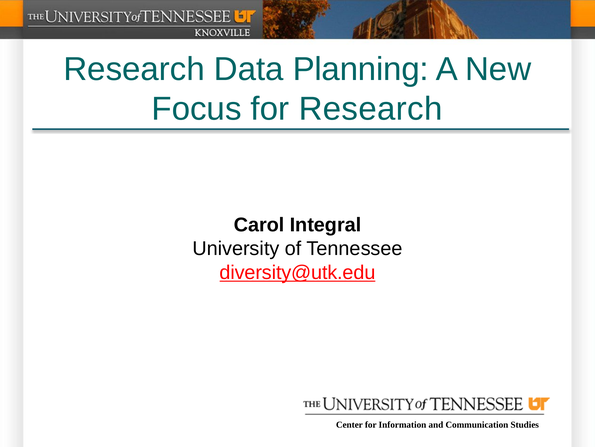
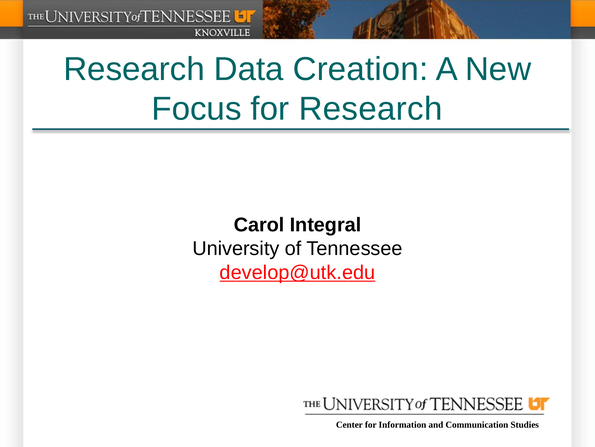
Planning: Planning -> Creation
diversity@utk.edu: diversity@utk.edu -> develop@utk.edu
